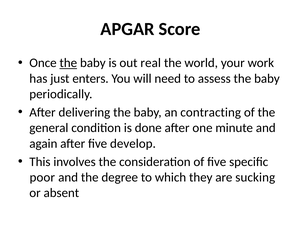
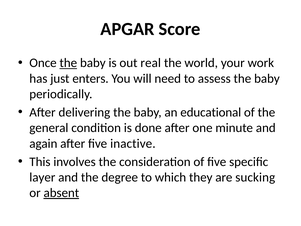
contracting: contracting -> educational
develop: develop -> inactive
poor: poor -> layer
absent underline: none -> present
